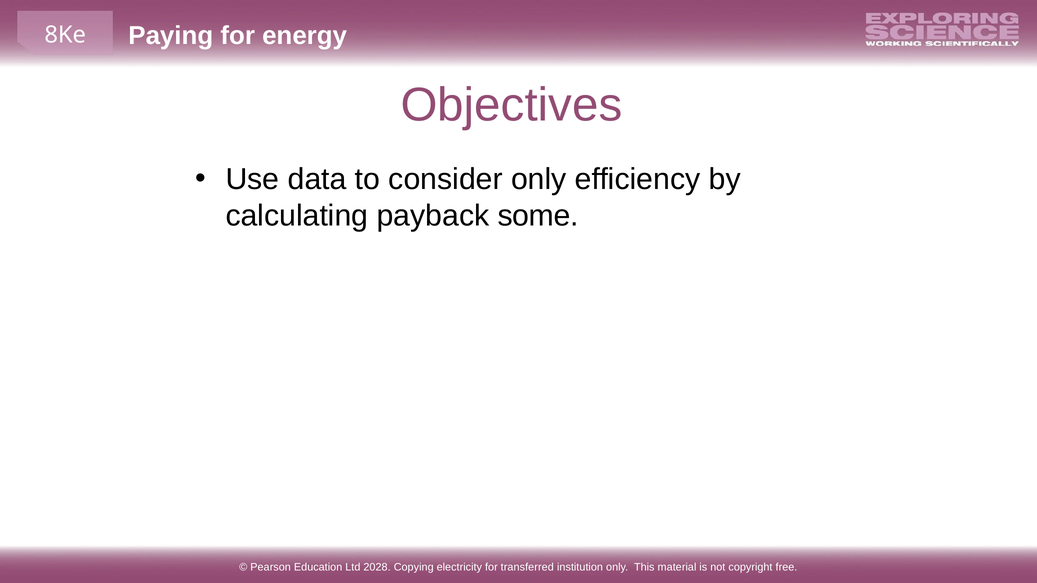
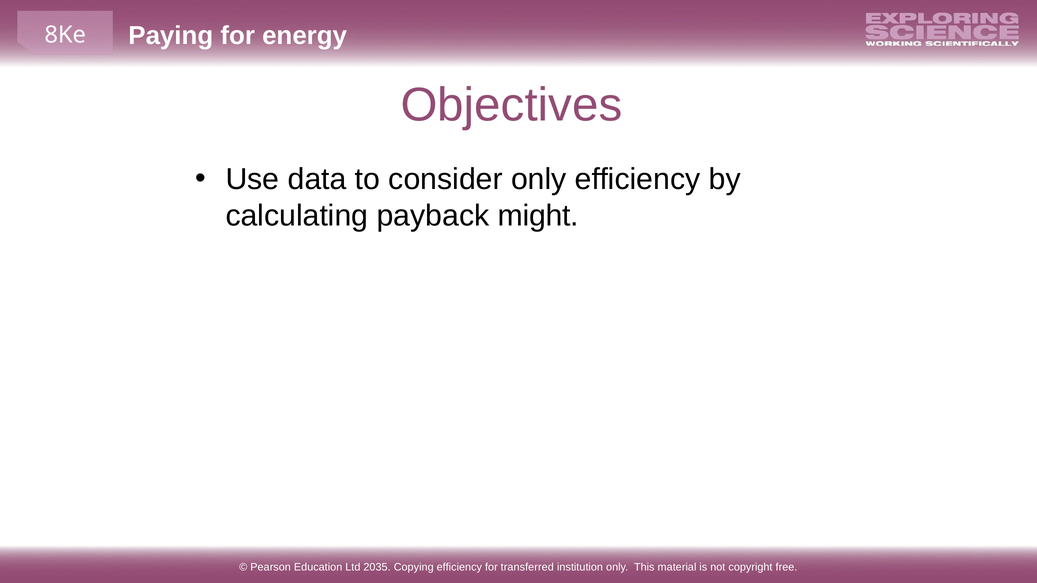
some: some -> might
2028: 2028 -> 2035
Copying electricity: electricity -> efficiency
